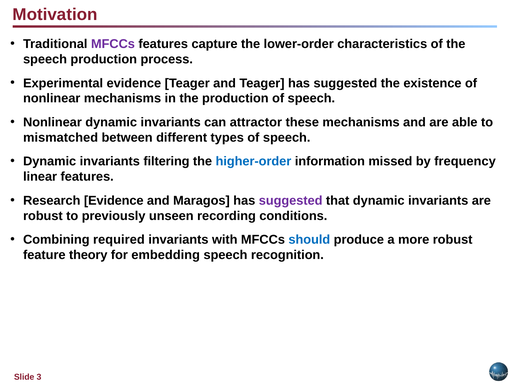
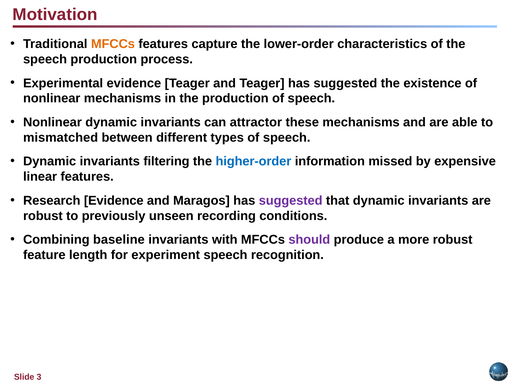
MFCCs at (113, 44) colour: purple -> orange
frequency: frequency -> expensive
required: required -> baseline
should colour: blue -> purple
theory: theory -> length
embedding: embedding -> experiment
